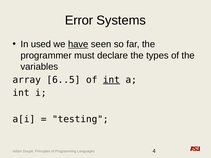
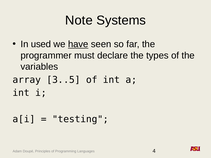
Error: Error -> Note
6..5: 6..5 -> 3..5
int at (111, 80) underline: present -> none
